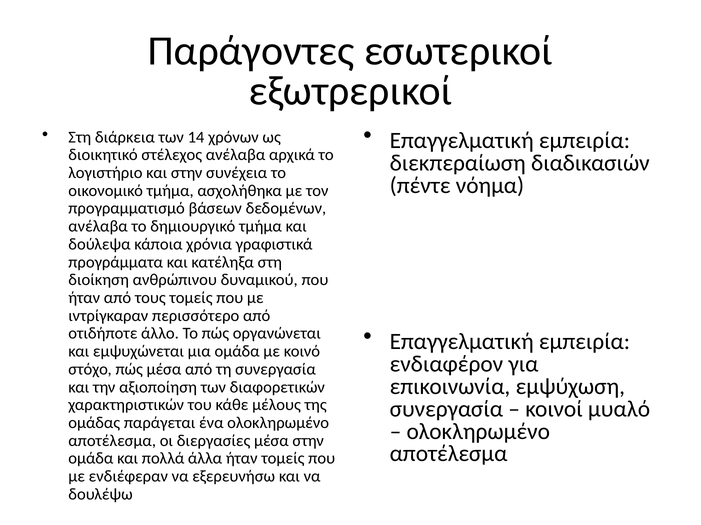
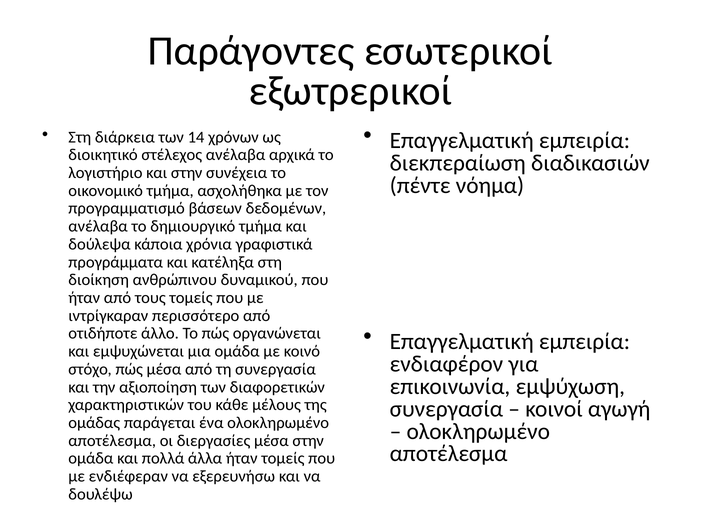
μυαλό: μυαλό -> αγωγή
